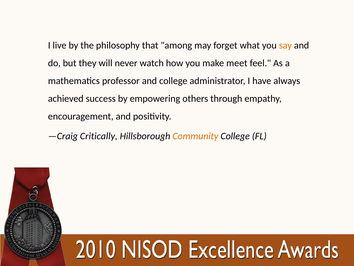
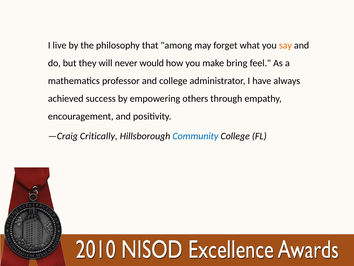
watch: watch -> would
meet: meet -> bring
Community colour: orange -> blue
